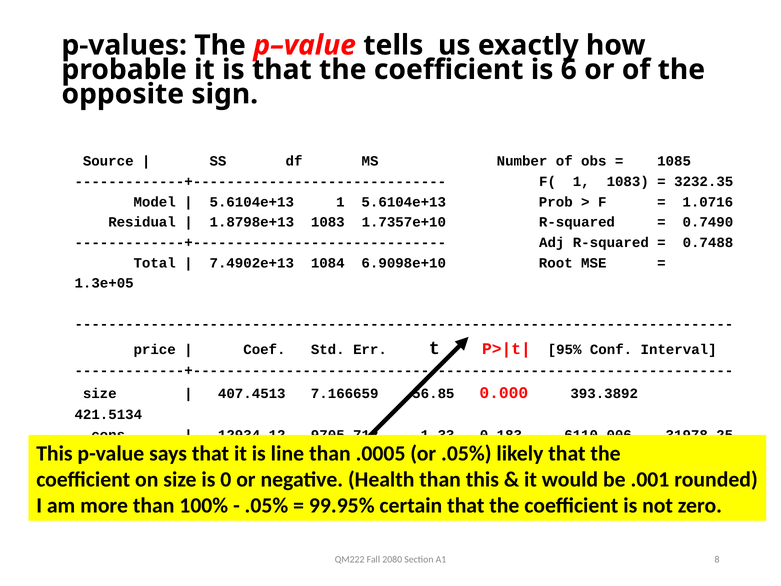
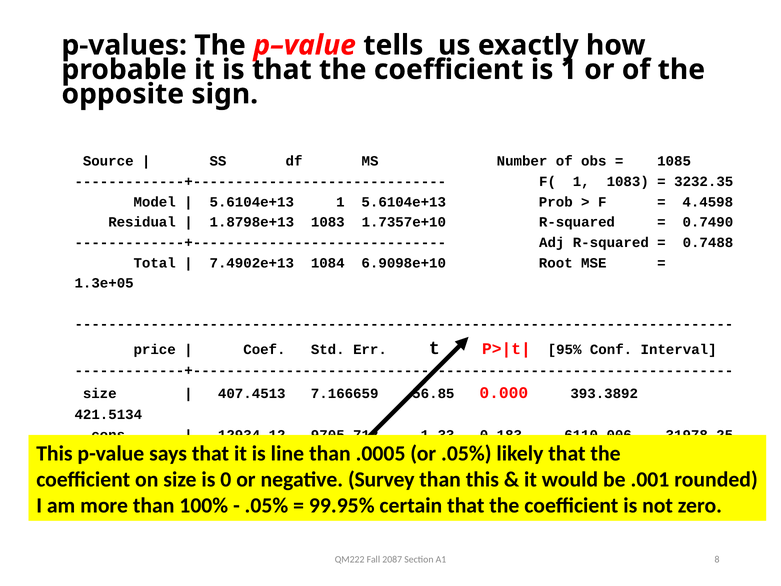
is 6: 6 -> 1
1.0716: 1.0716 -> 4.4598
Health: Health -> Survey
2080: 2080 -> 2087
